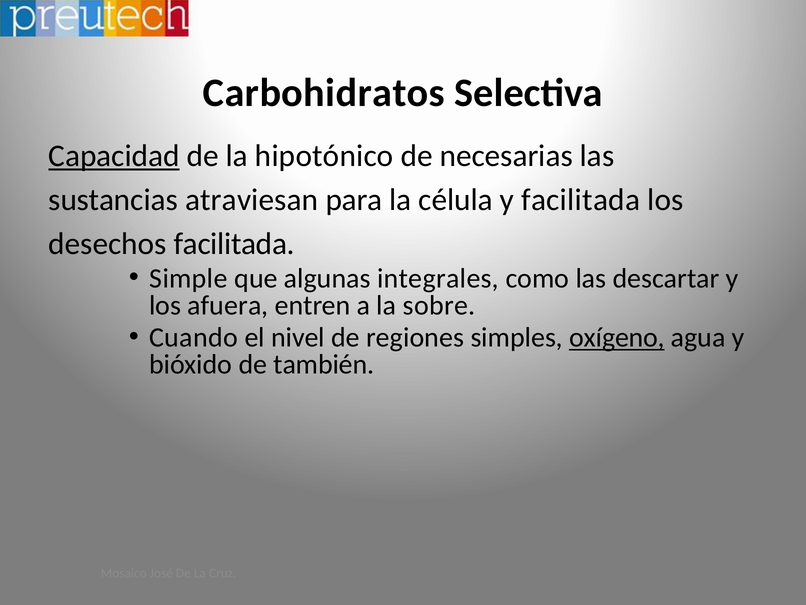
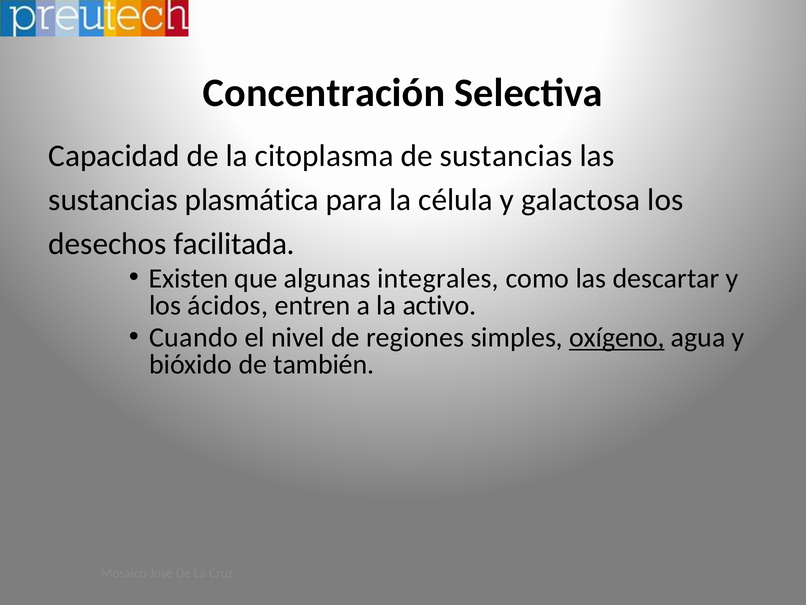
Carbohidratos: Carbohidratos -> Concentración
Capacidad underline: present -> none
hipotónico: hipotónico -> citoplasma
de necesarias: necesarias -> sustancias
atraviesan: atraviesan -> plasmática
y facilitada: facilitada -> galactosa
Simple: Simple -> Existen
afuera: afuera -> ácidos
sobre: sobre -> activo
